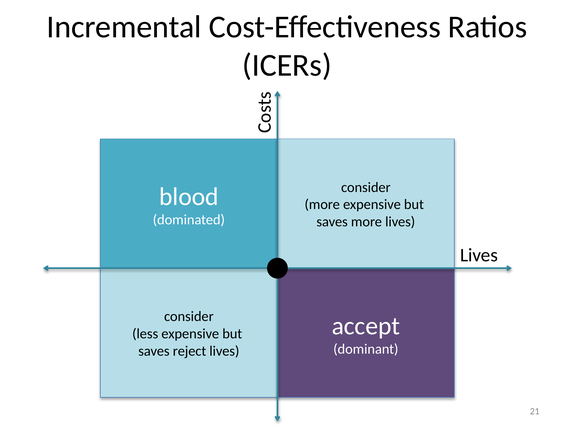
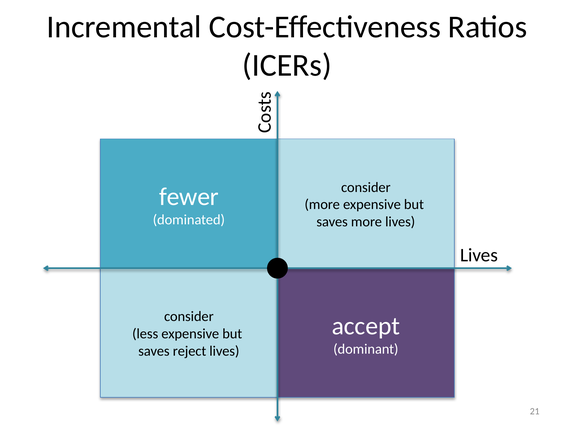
blood: blood -> fewer
